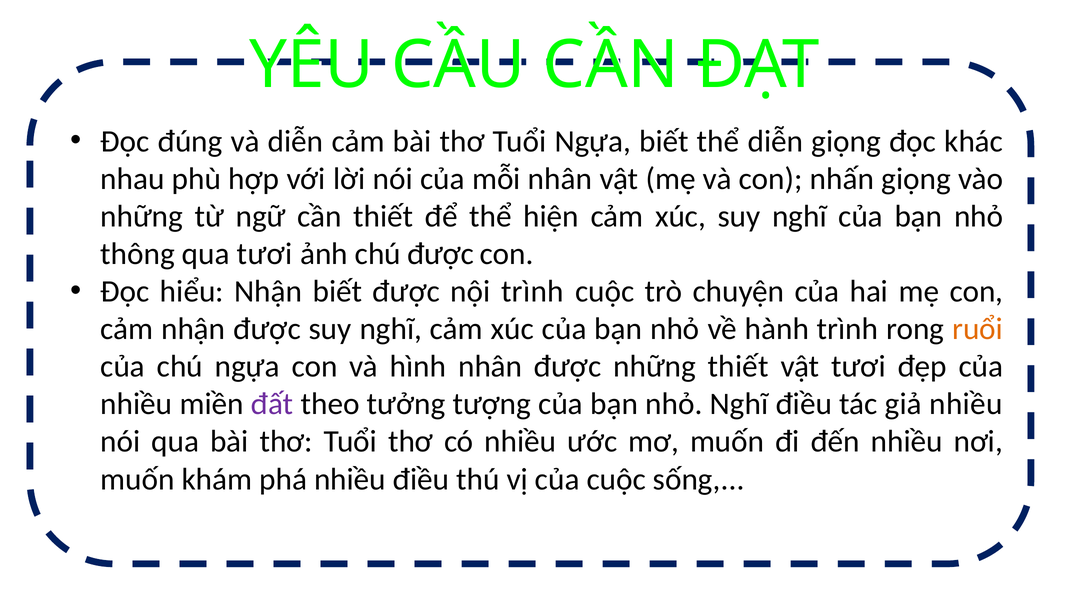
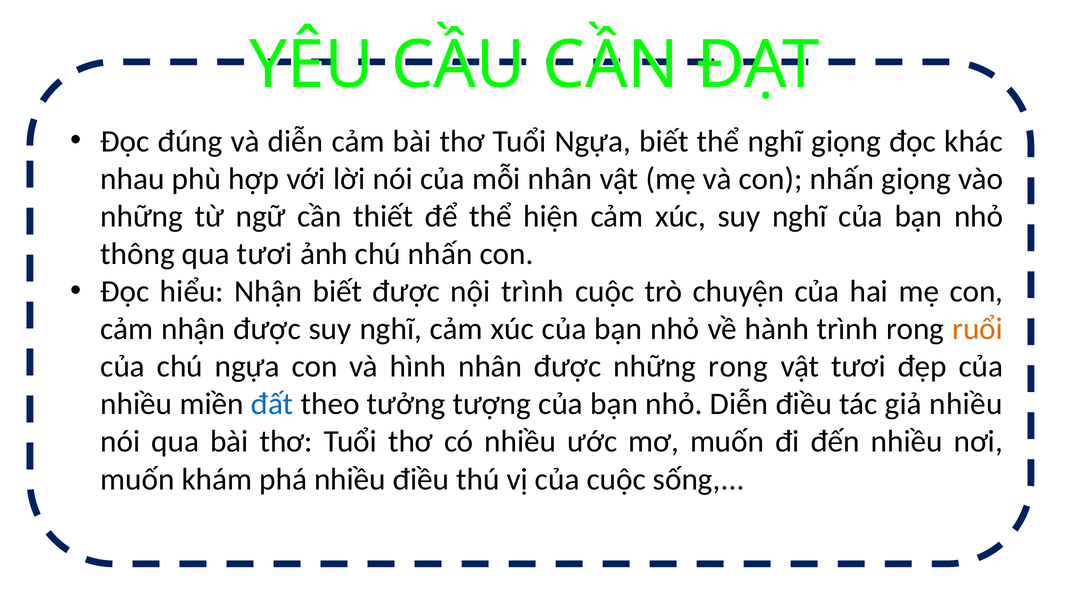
thể diễn: diễn -> nghĩ
chú được: được -> nhấn
những thiết: thiết -> rong
đất colour: purple -> blue
nhỏ Nghĩ: Nghĩ -> Diễn
